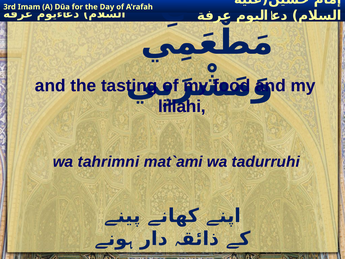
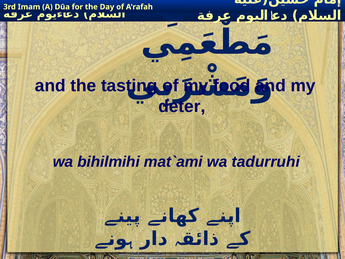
lillahi: lillahi -> deter
tahrimni: tahrimni -> bihilmihi
